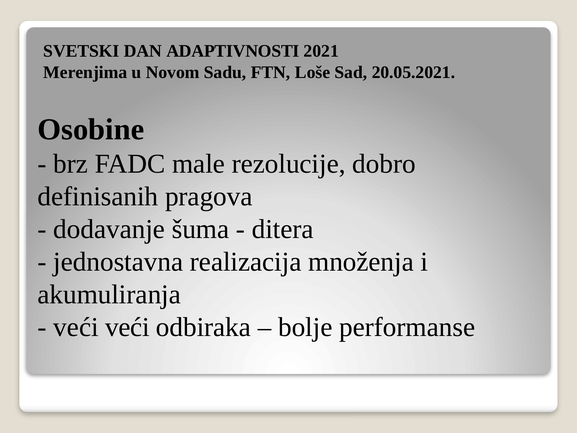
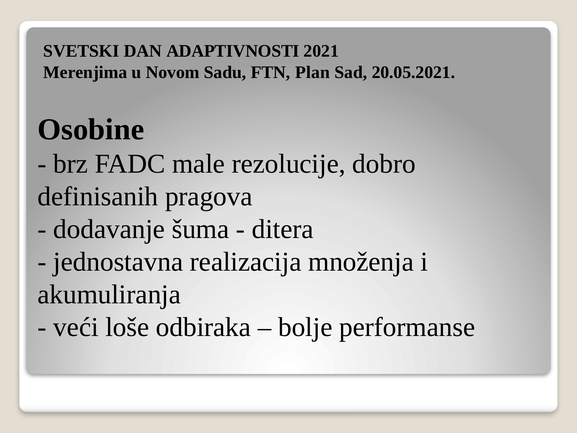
Loše: Loše -> Plan
veći veći: veći -> loše
